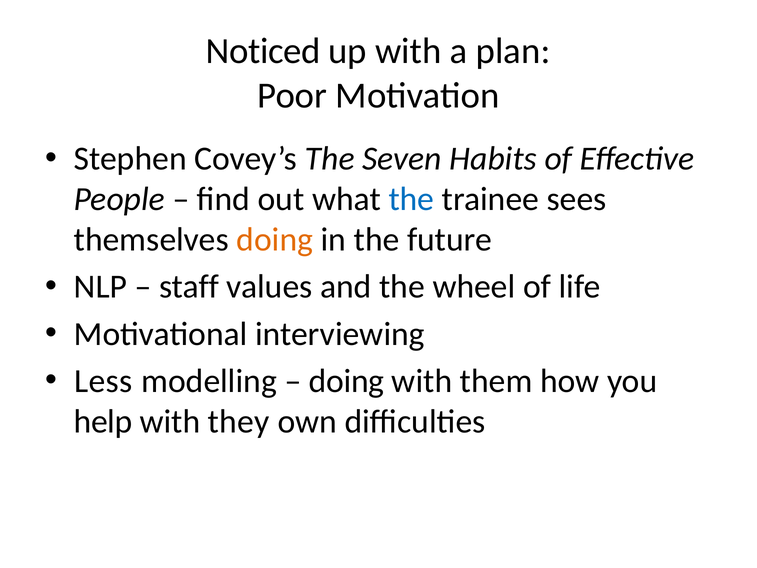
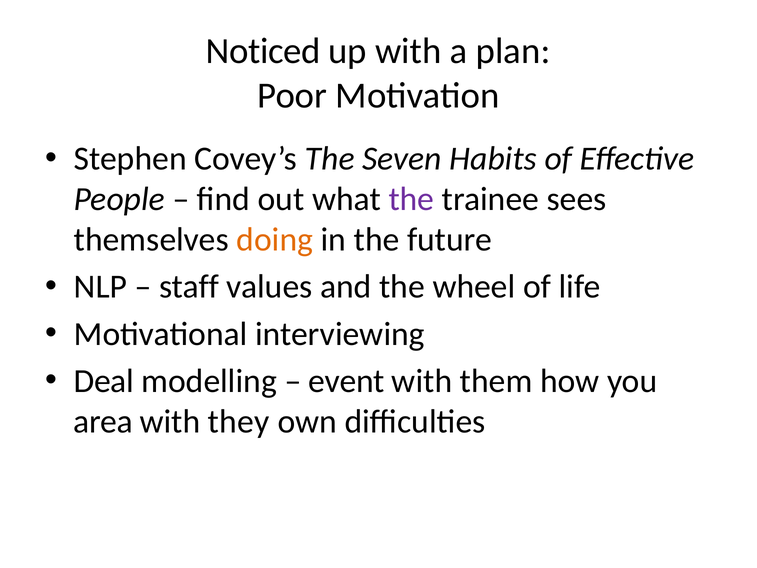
the at (411, 199) colour: blue -> purple
Less: Less -> Deal
doing at (347, 381): doing -> event
help: help -> area
